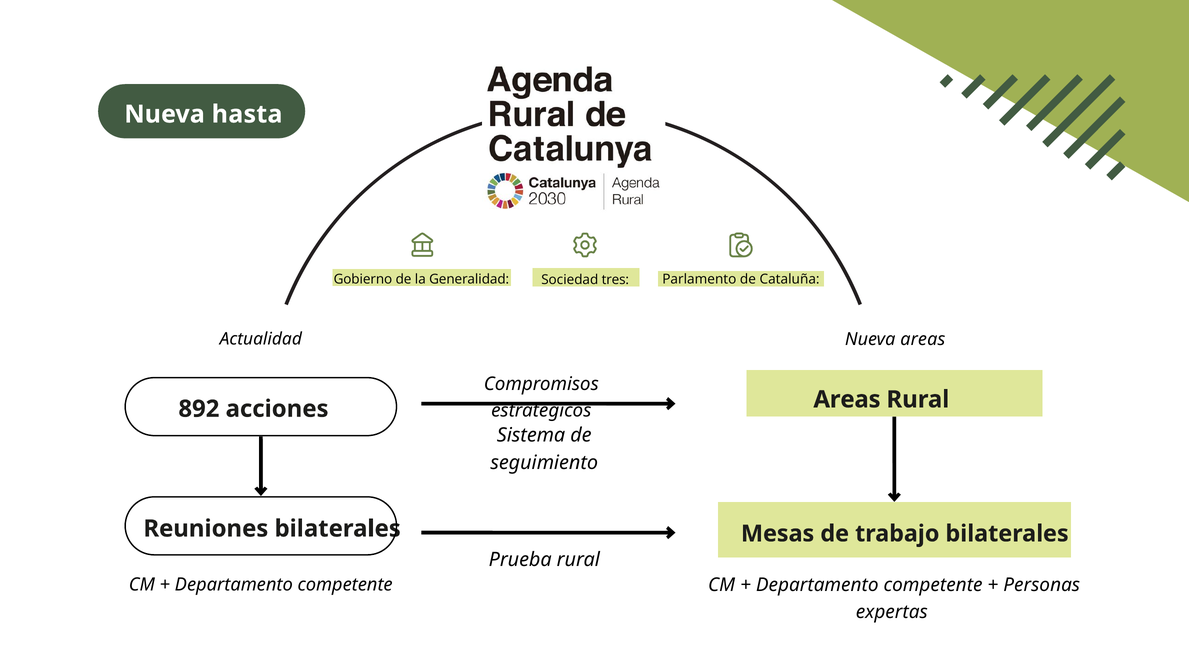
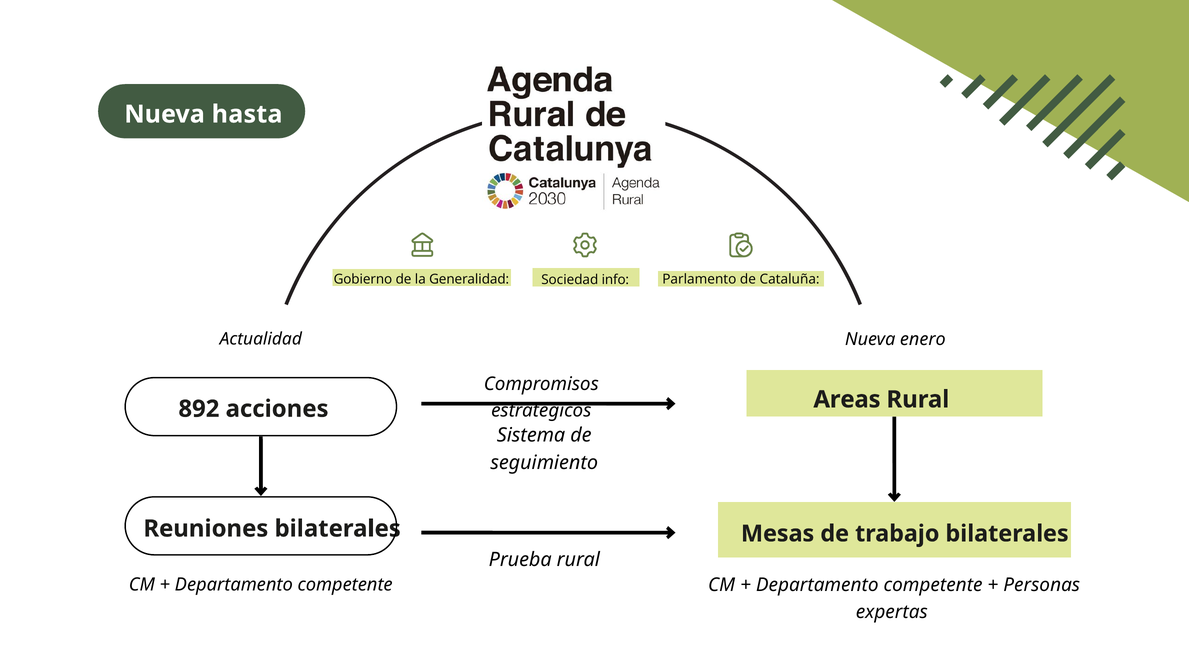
tres: tres -> info
Nueva areas: areas -> enero
